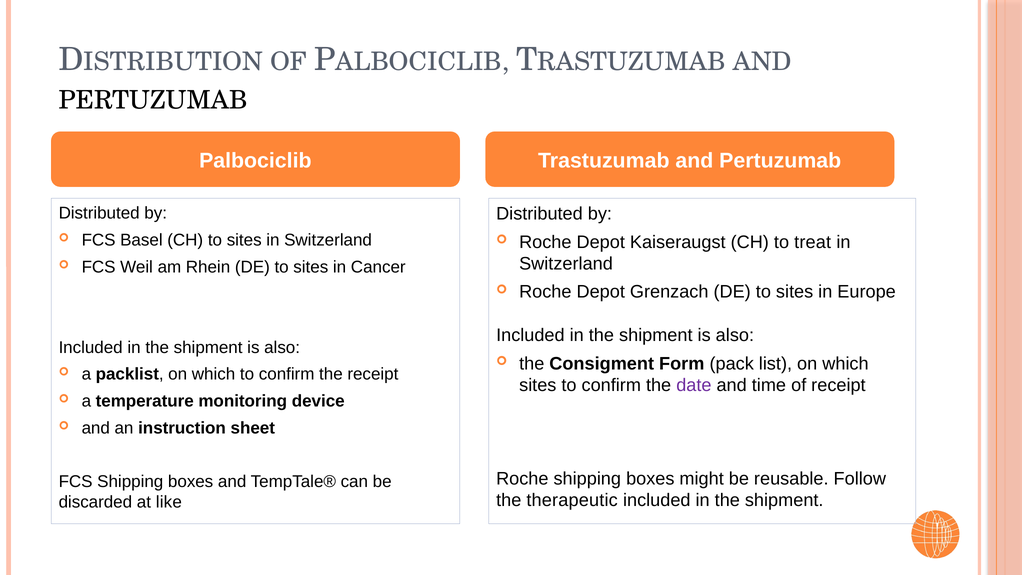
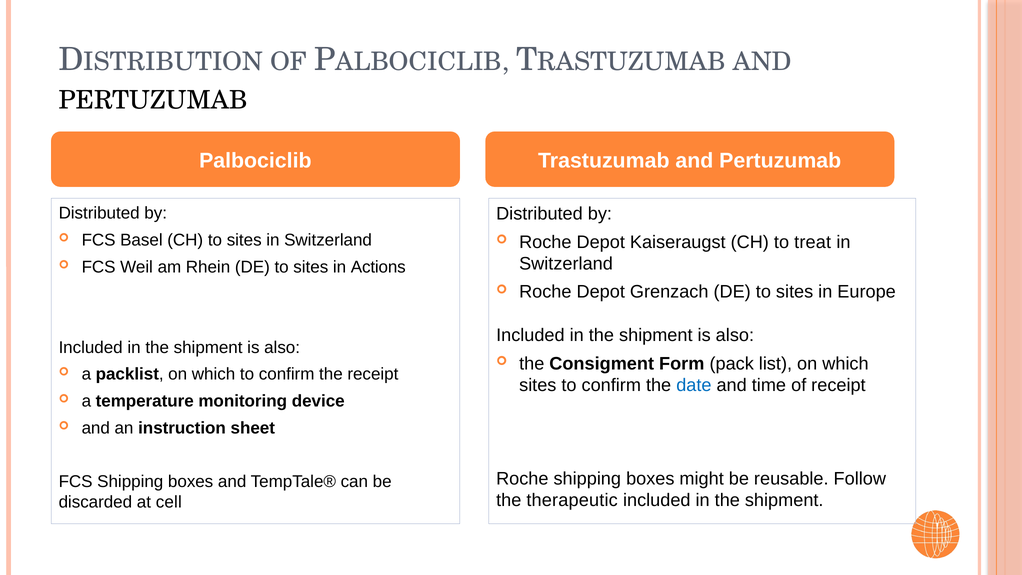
Cancer: Cancer -> Actions
date colour: purple -> blue
like: like -> cell
